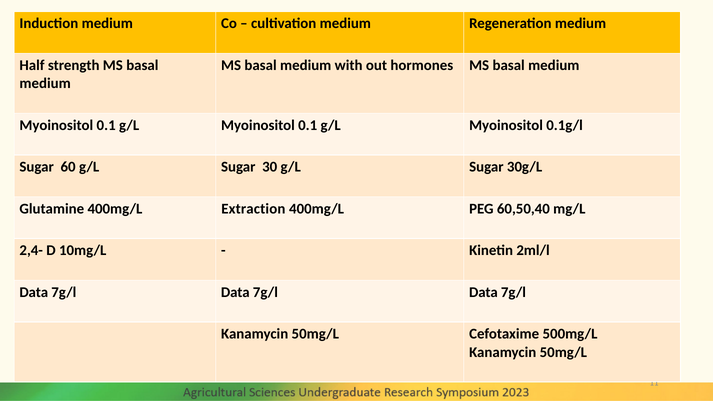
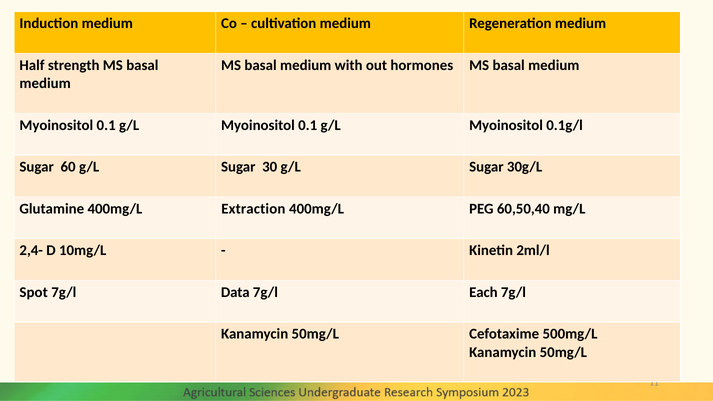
Data at (34, 292): Data -> Spot
Data at (483, 292): Data -> Each
